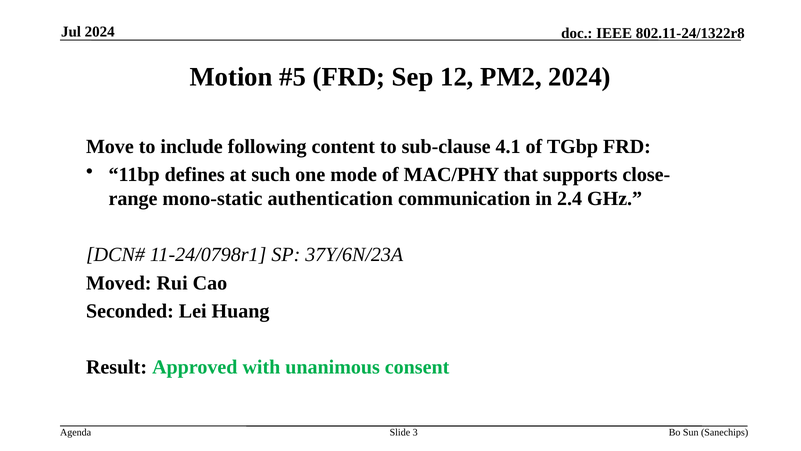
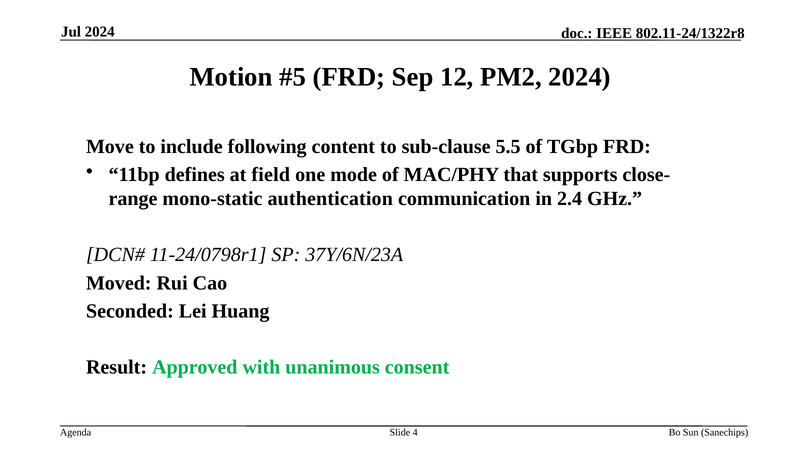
4.1: 4.1 -> 5.5
such: such -> field
3: 3 -> 4
